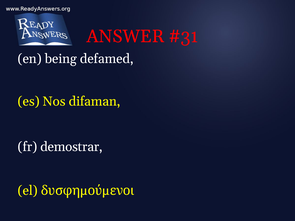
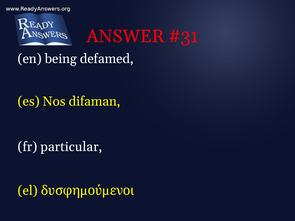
demostrar: demostrar -> particular
